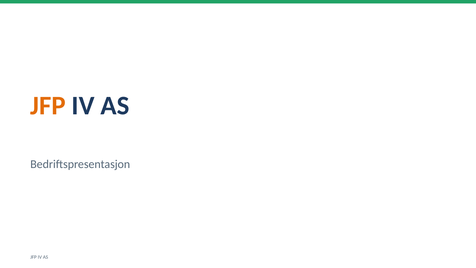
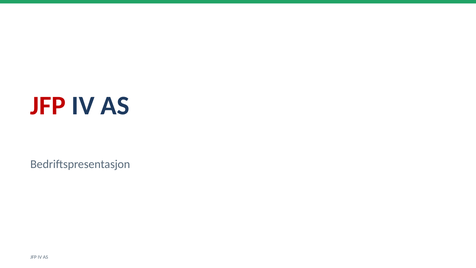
JFP at (48, 106) colour: orange -> red
